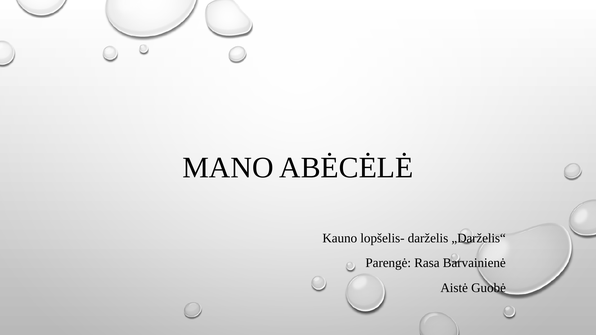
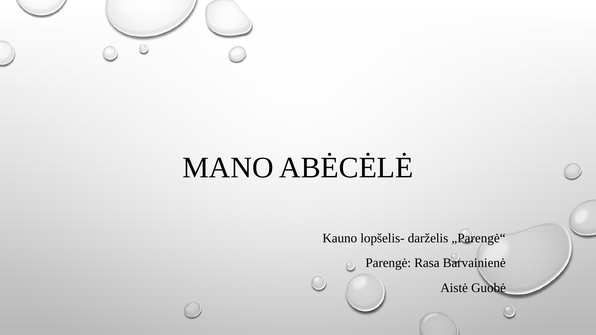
„Darželis“: „Darželis“ -> „Parengė“
